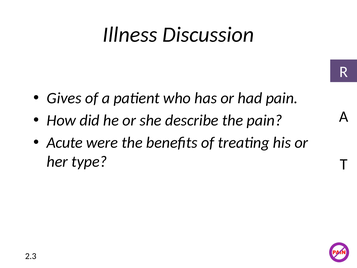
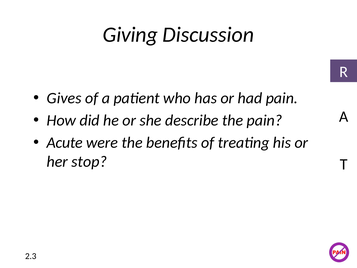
Illness: Illness -> Giving
type: type -> stop
